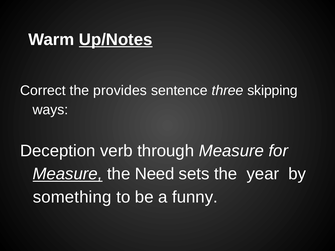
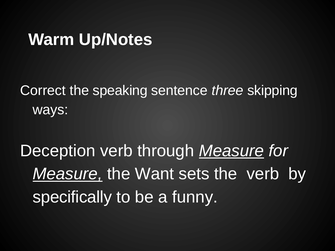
Up/Notes underline: present -> none
provides: provides -> speaking
Measure at (231, 151) underline: none -> present
Need: Need -> Want
the year: year -> verb
something: something -> specifically
